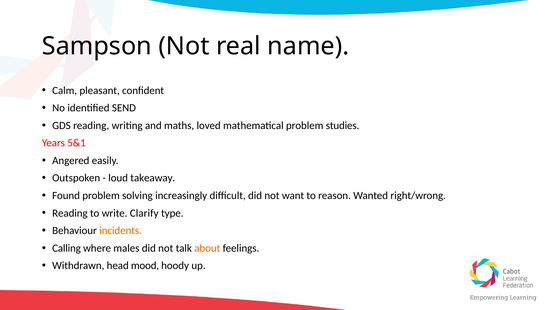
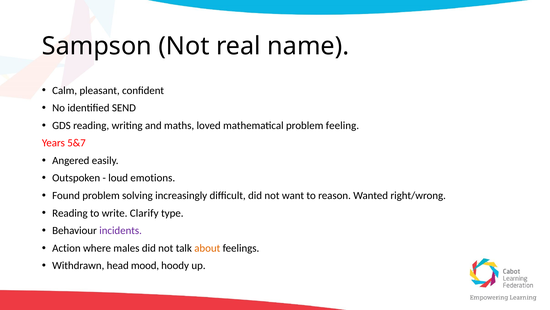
studies: studies -> feeling
5&1: 5&1 -> 5&7
takeaway: takeaway -> emotions
incidents colour: orange -> purple
Calling: Calling -> Action
